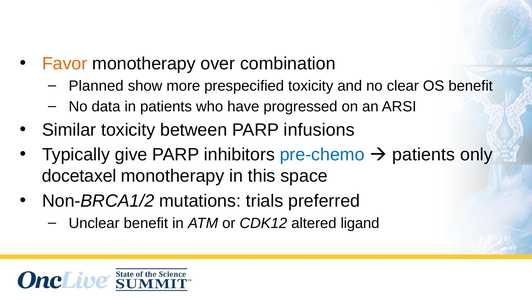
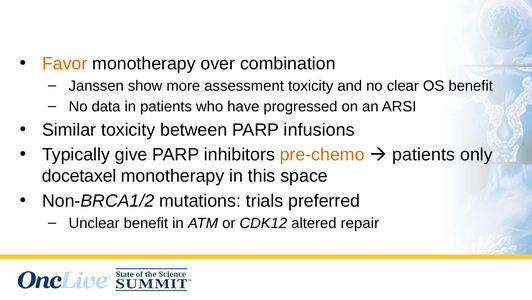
Planned: Planned -> Janssen
prespecified: prespecified -> assessment
pre-chemo colour: blue -> orange
ligand: ligand -> repair
